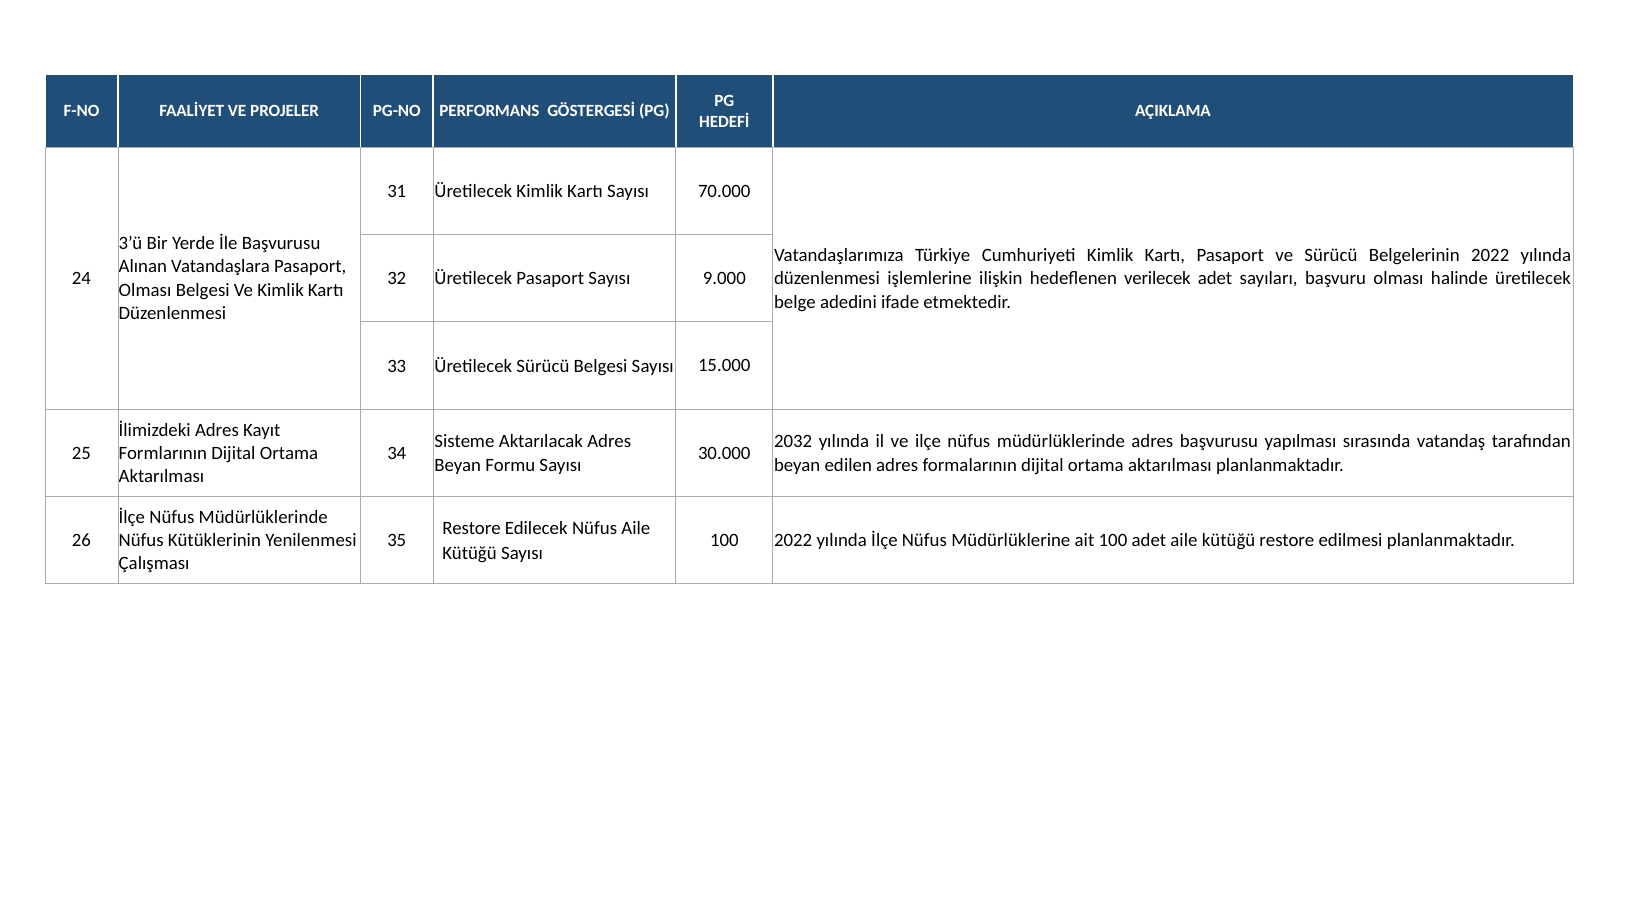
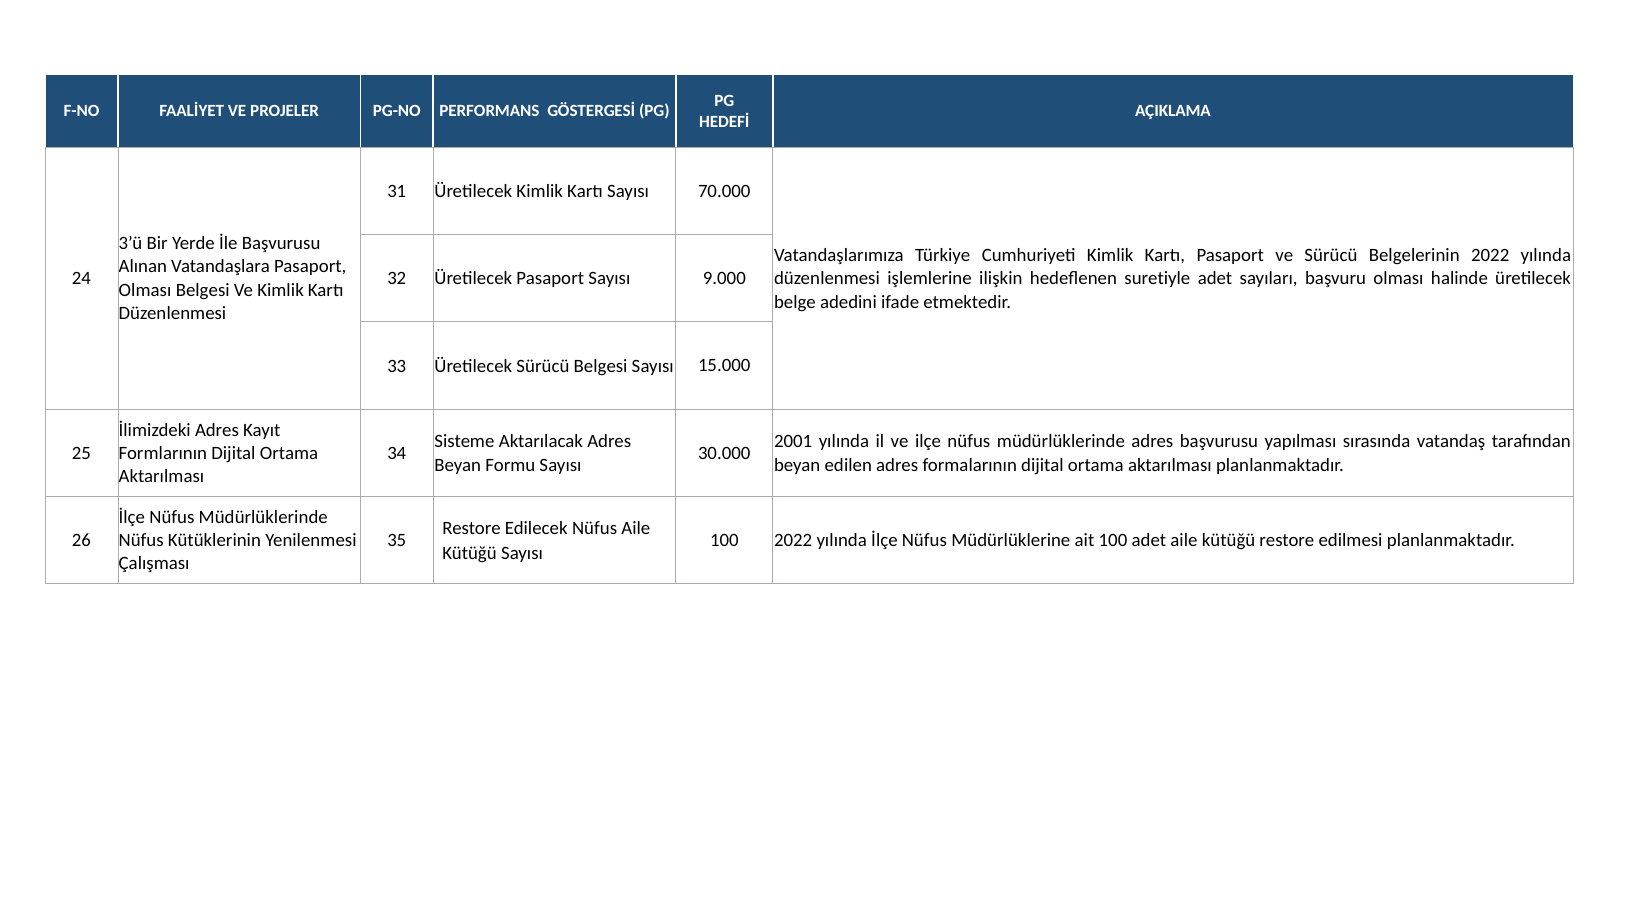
verilecek: verilecek -> suretiyle
2032: 2032 -> 2001
